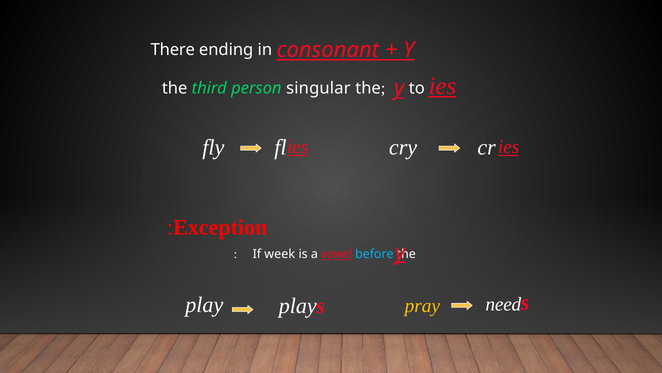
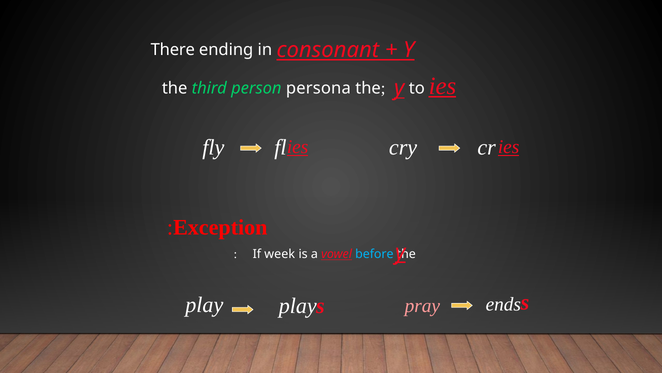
singular: singular -> persona
need: need -> ends
pray colour: yellow -> pink
